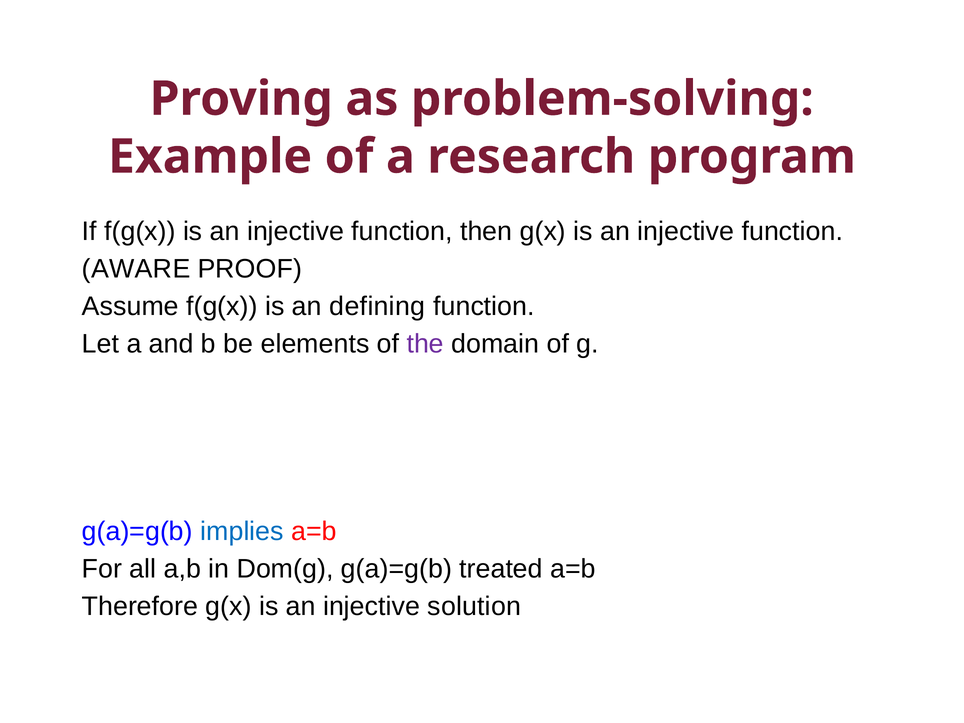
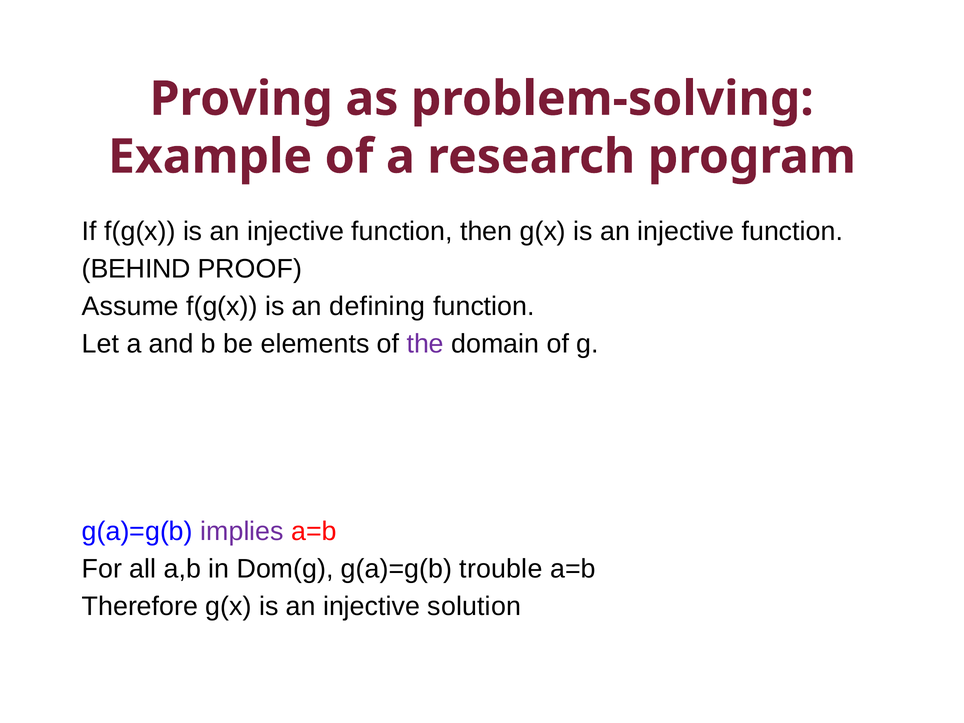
AWARE: AWARE -> BEHIND
implies colour: blue -> purple
treated: treated -> trouble
